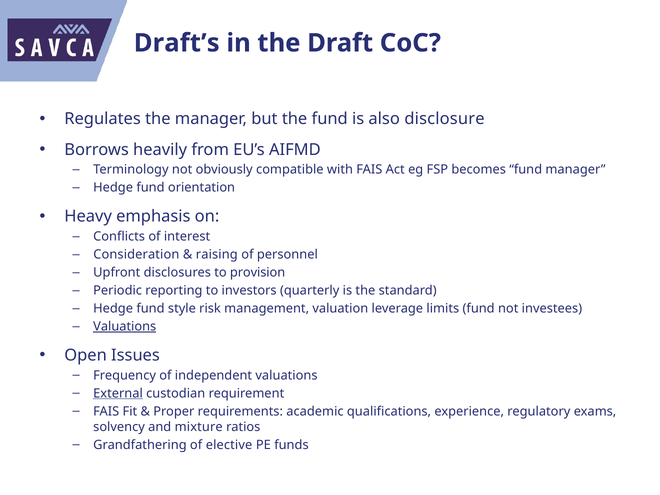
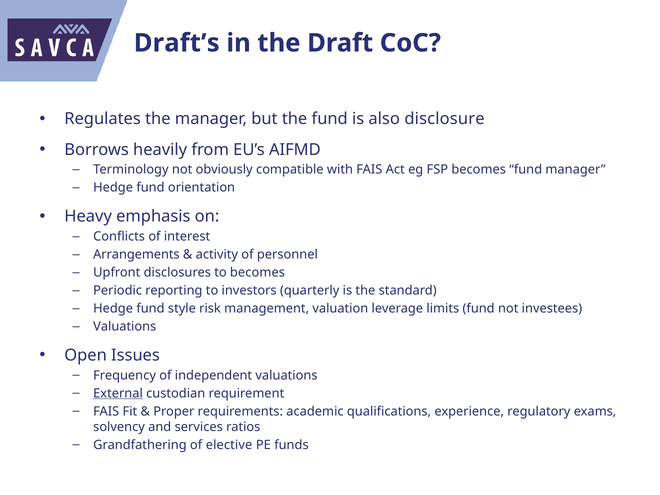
Consideration: Consideration -> Arrangements
raising: raising -> activity
to provision: provision -> becomes
Valuations at (125, 327) underline: present -> none
mixture: mixture -> services
